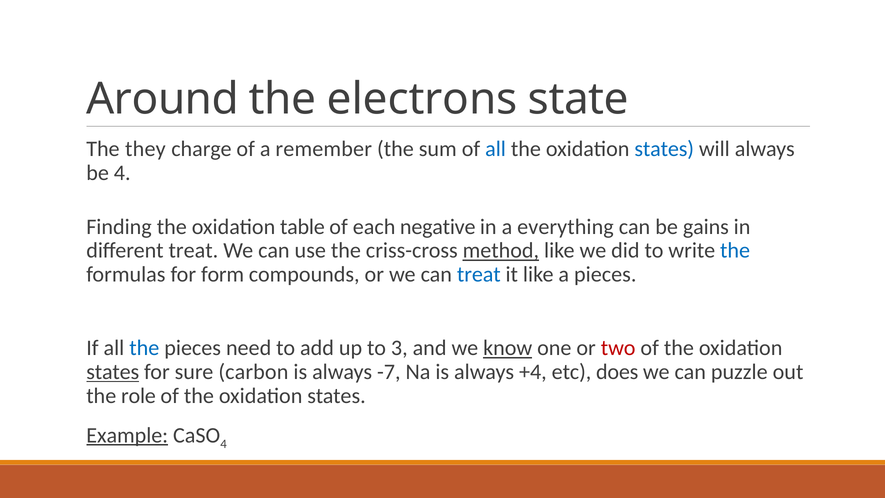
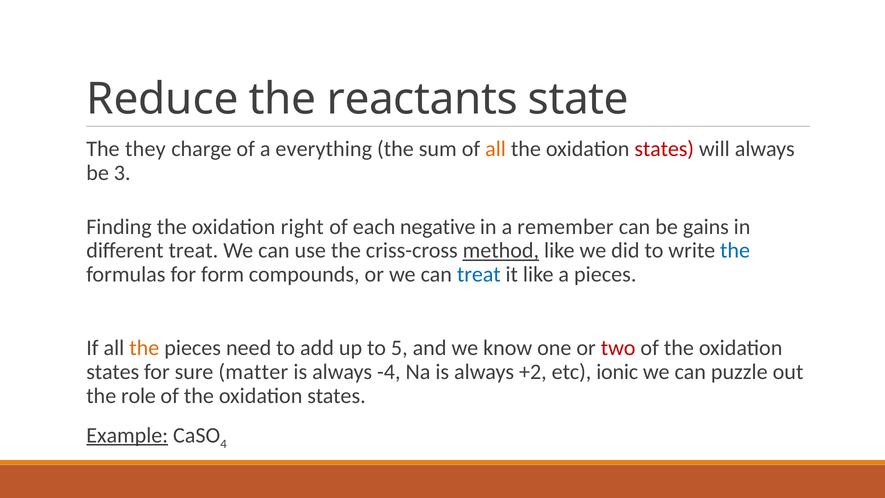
Around: Around -> Reduce
electrons: electrons -> reactants
remember: remember -> everything
all at (496, 149) colour: blue -> orange
states at (664, 149) colour: blue -> red
be 4: 4 -> 3
table: table -> right
everything: everything -> remember
the at (144, 348) colour: blue -> orange
3: 3 -> 5
know underline: present -> none
states at (113, 372) underline: present -> none
carbon: carbon -> matter
-7: -7 -> -4
+4: +4 -> +2
does: does -> ionic
